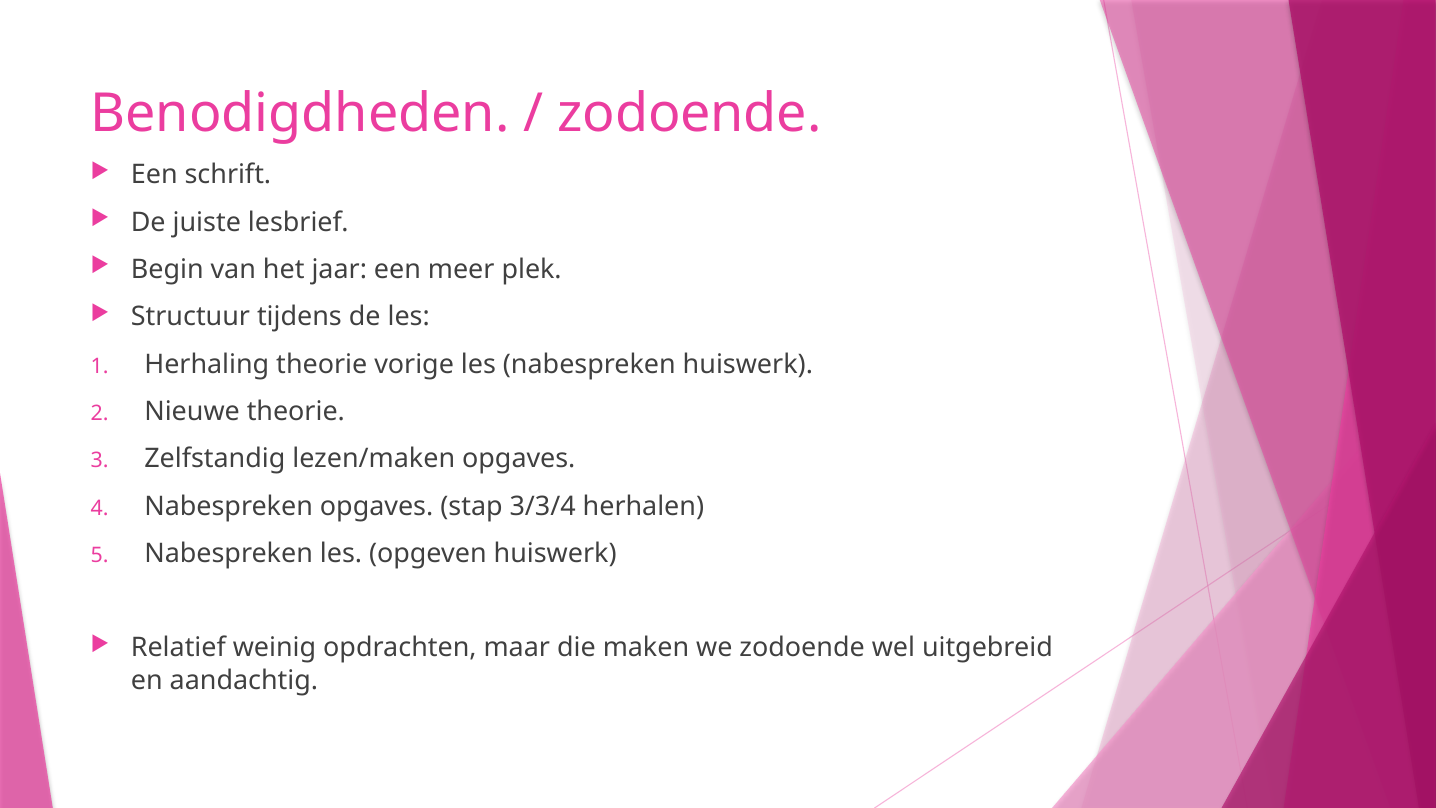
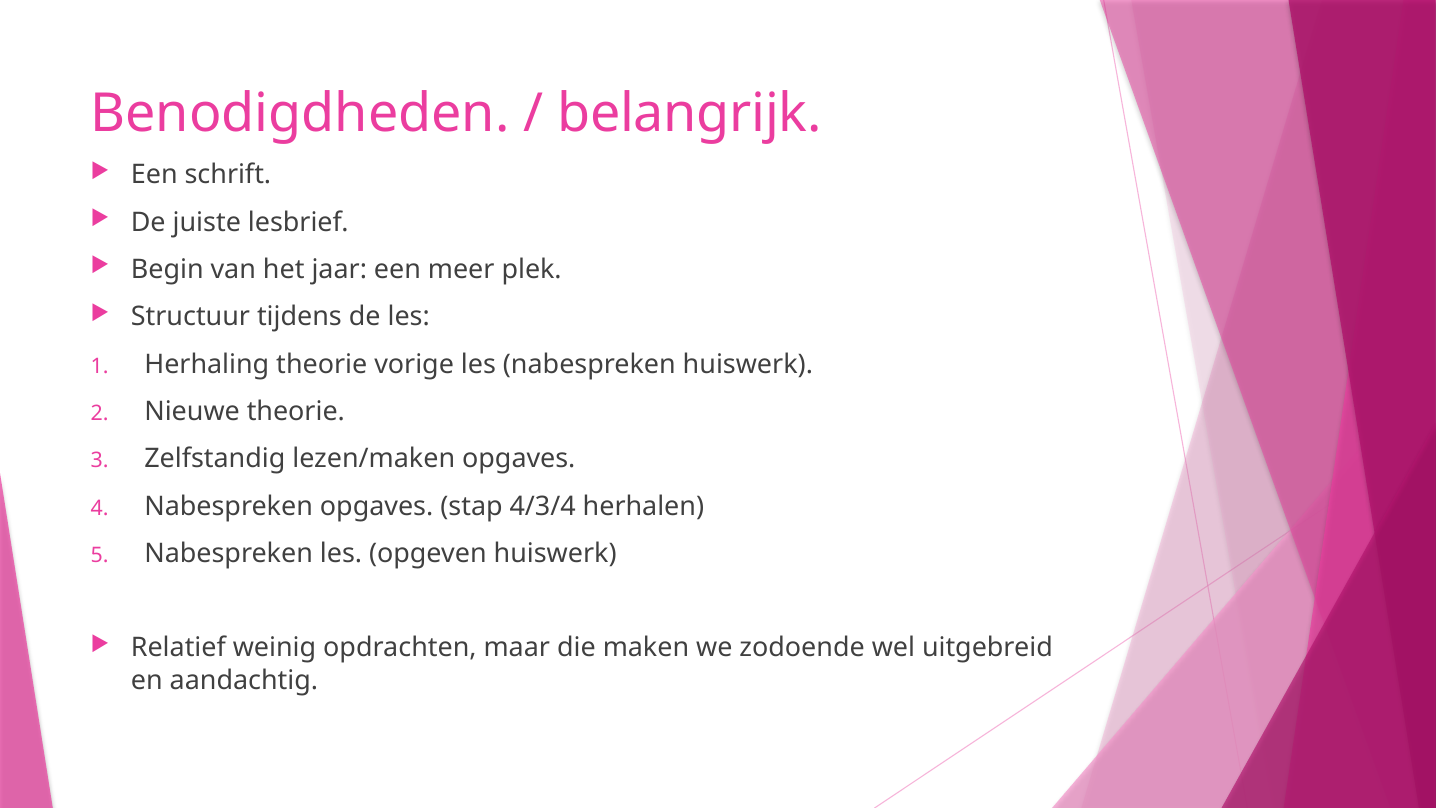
zodoende at (690, 113): zodoende -> belangrijk
3/3/4: 3/3/4 -> 4/3/4
